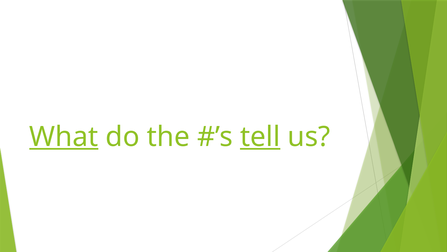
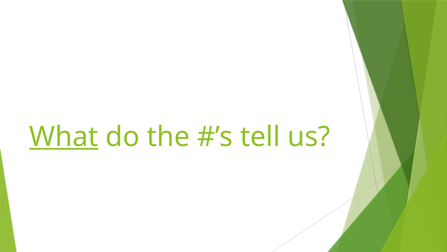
tell underline: present -> none
